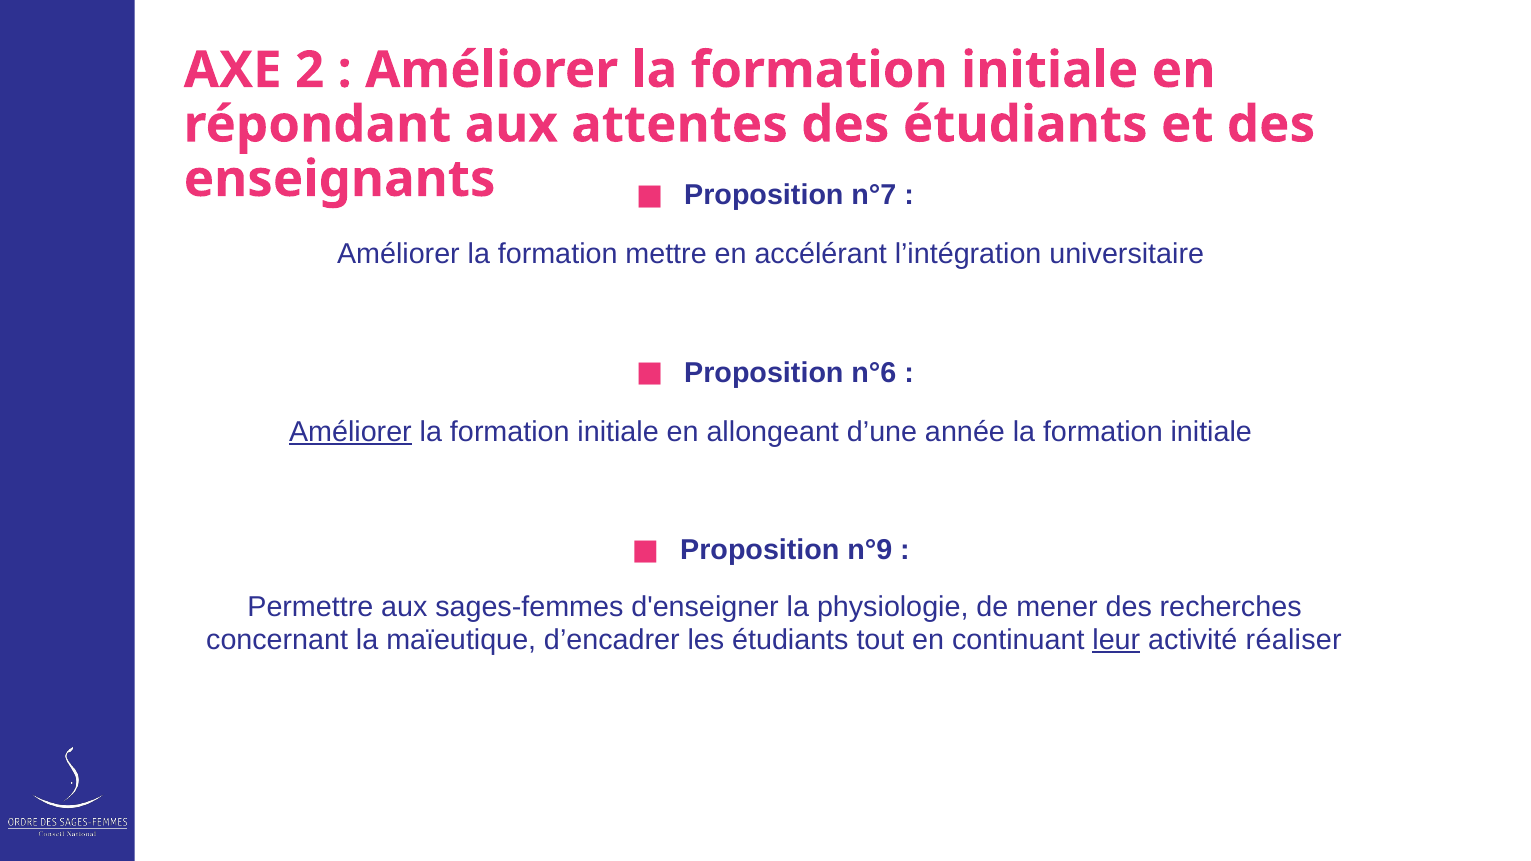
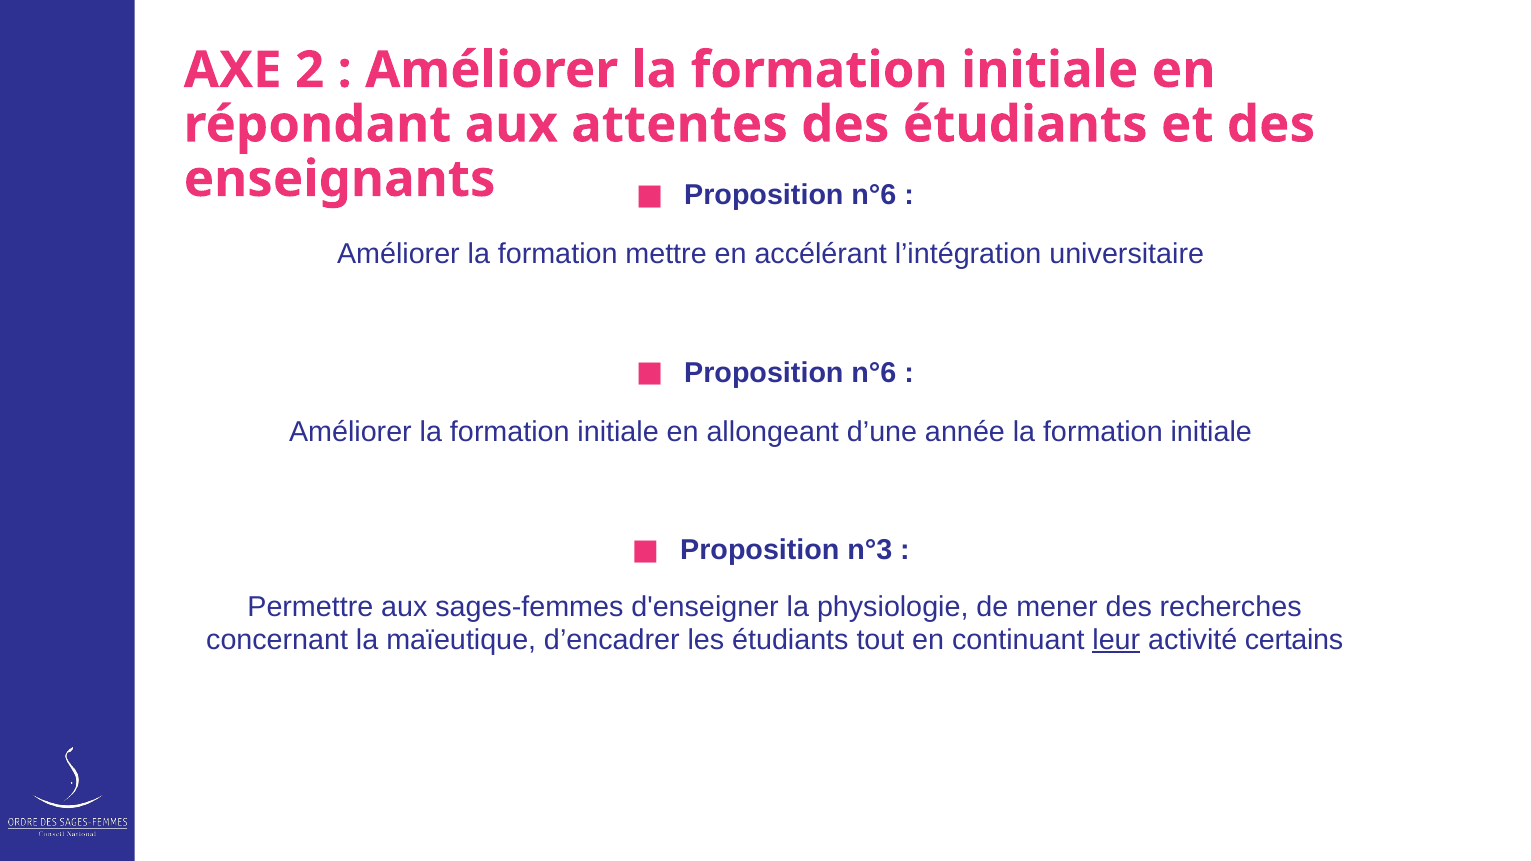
n°7 at (874, 195): n°7 -> n°6
Améliorer at (350, 432) underline: present -> none
n°9: n°9 -> n°3
réaliser: réaliser -> certains
